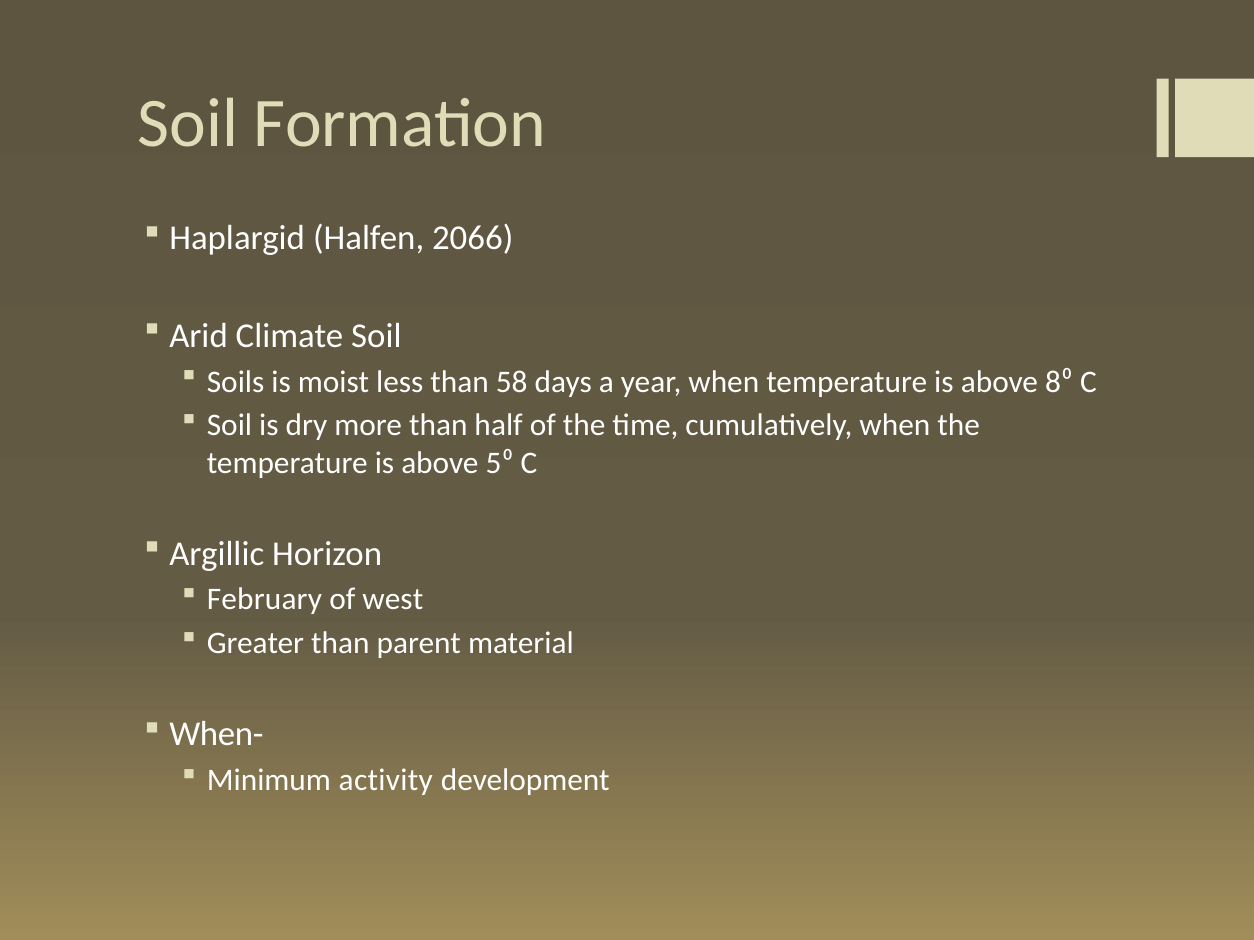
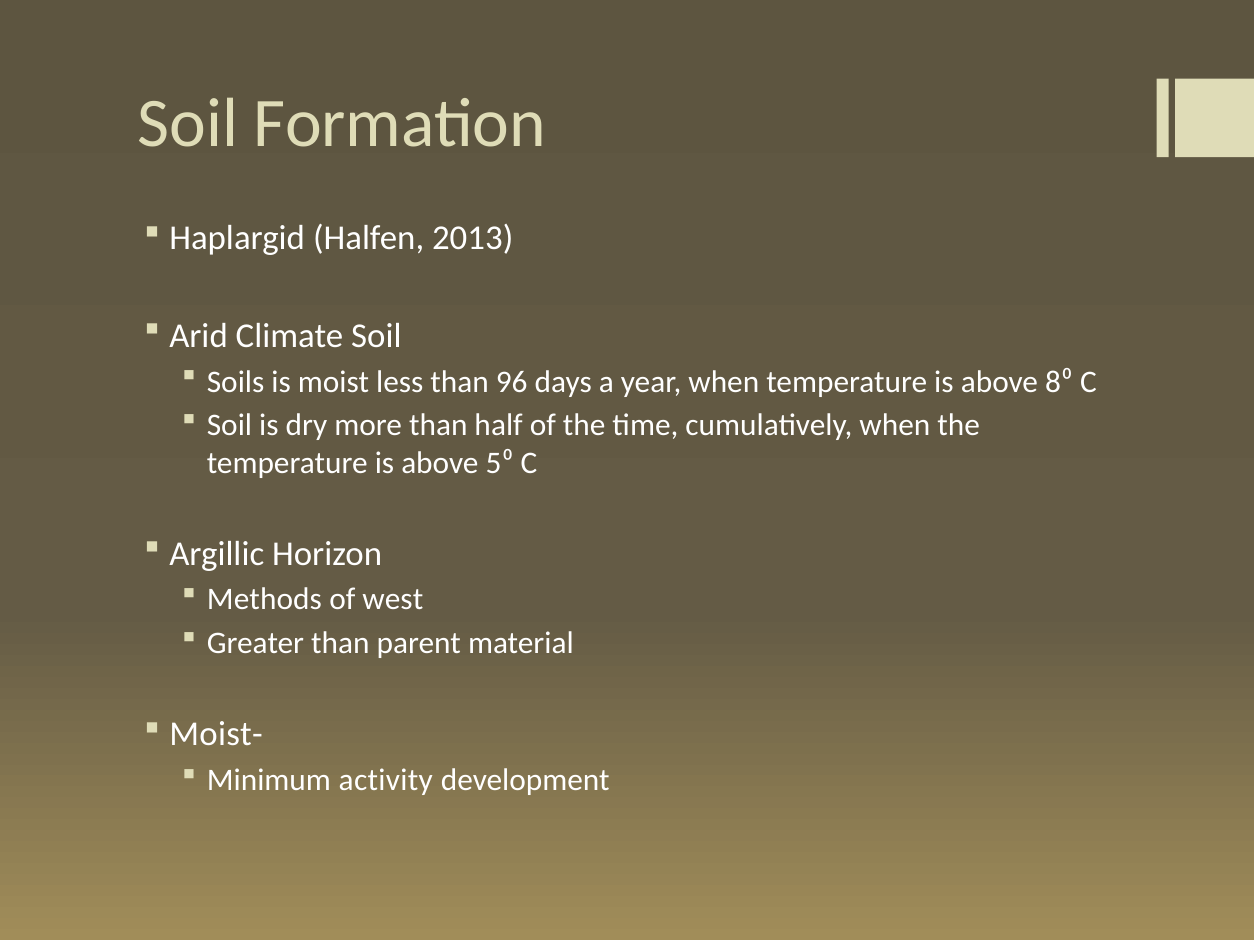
2066: 2066 -> 2013
58: 58 -> 96
February: February -> Methods
When-: When- -> Moist-
